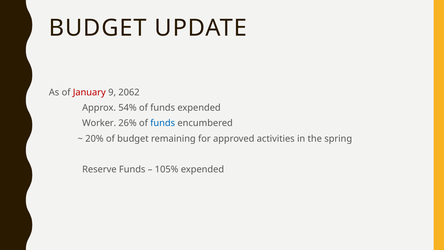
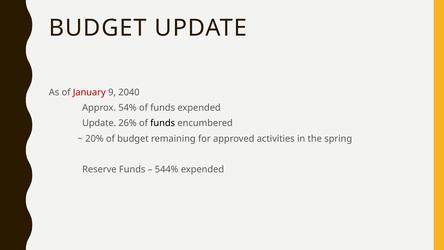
2062: 2062 -> 2040
Worker at (99, 123): Worker -> Update
funds at (163, 123) colour: blue -> black
105%: 105% -> 544%
